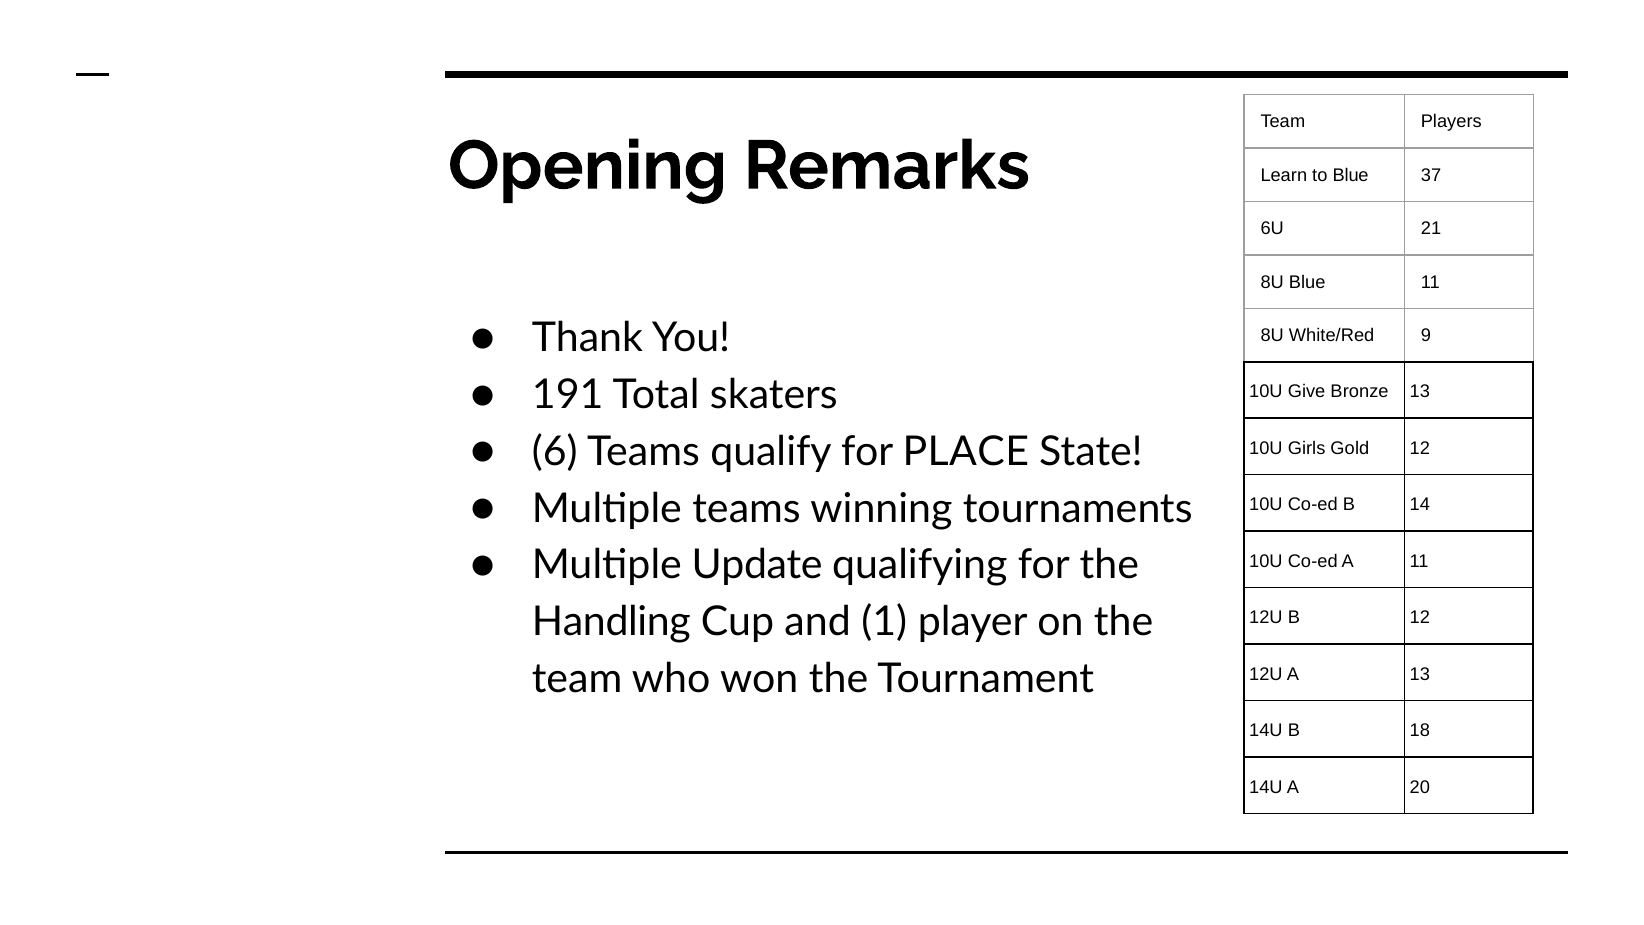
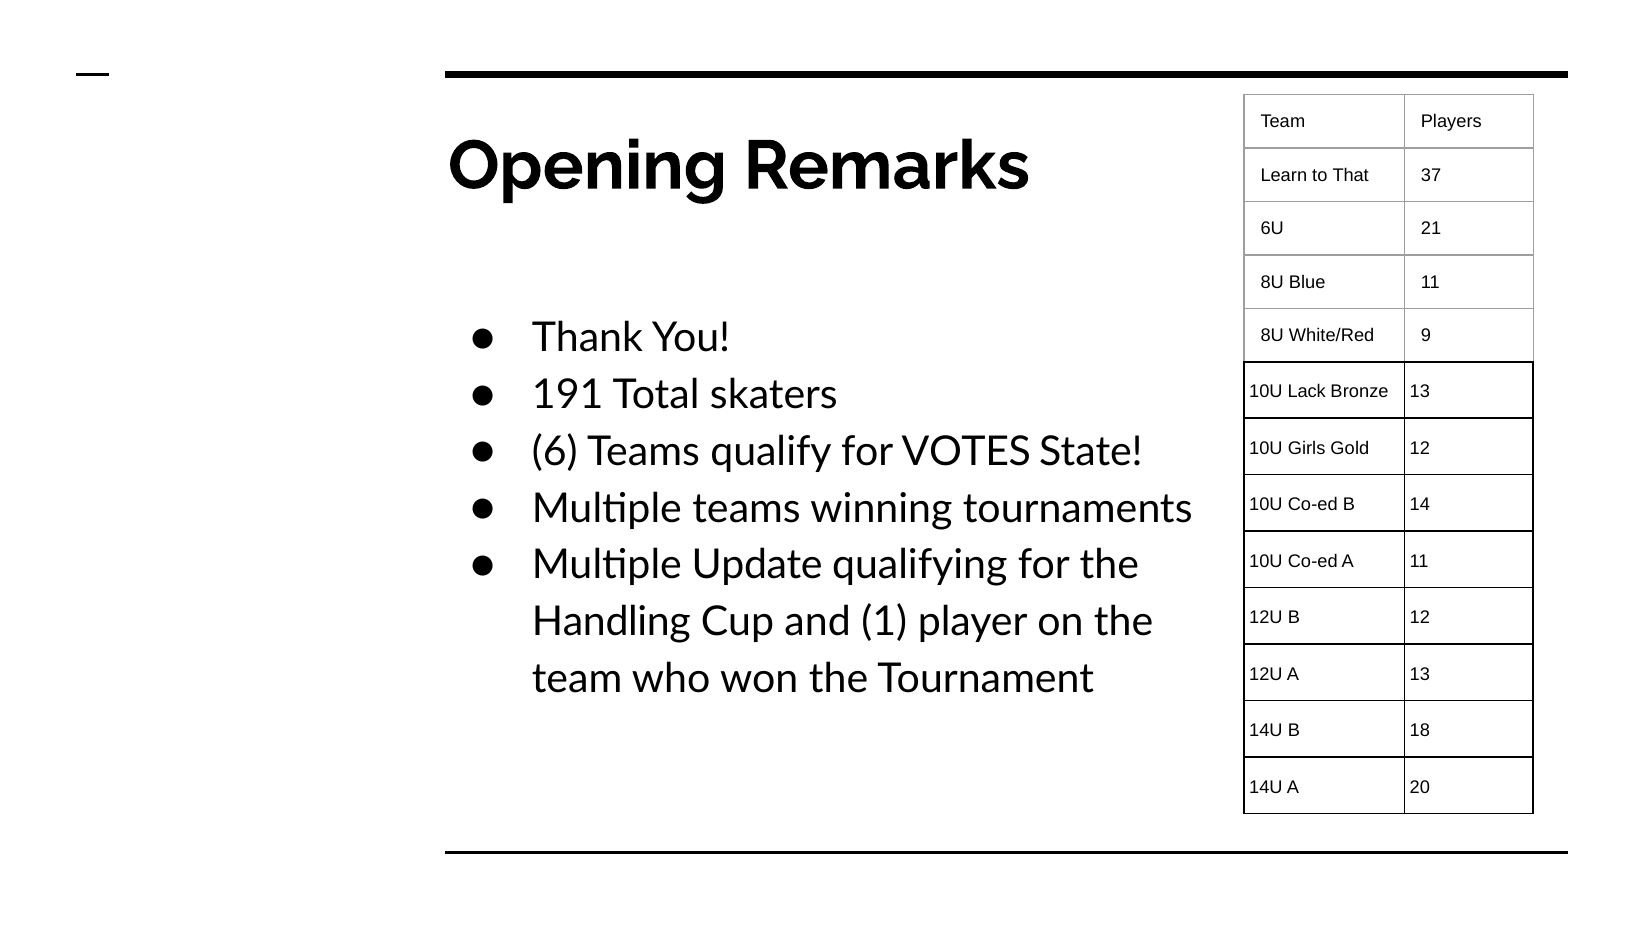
to Blue: Blue -> That
Give: Give -> Lack
PLACE: PLACE -> VOTES
